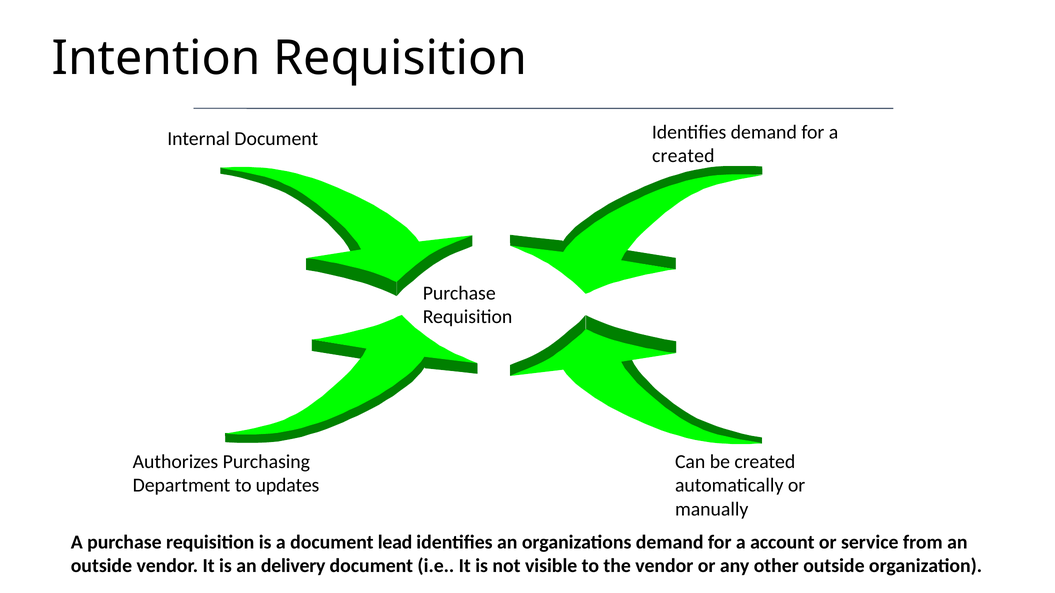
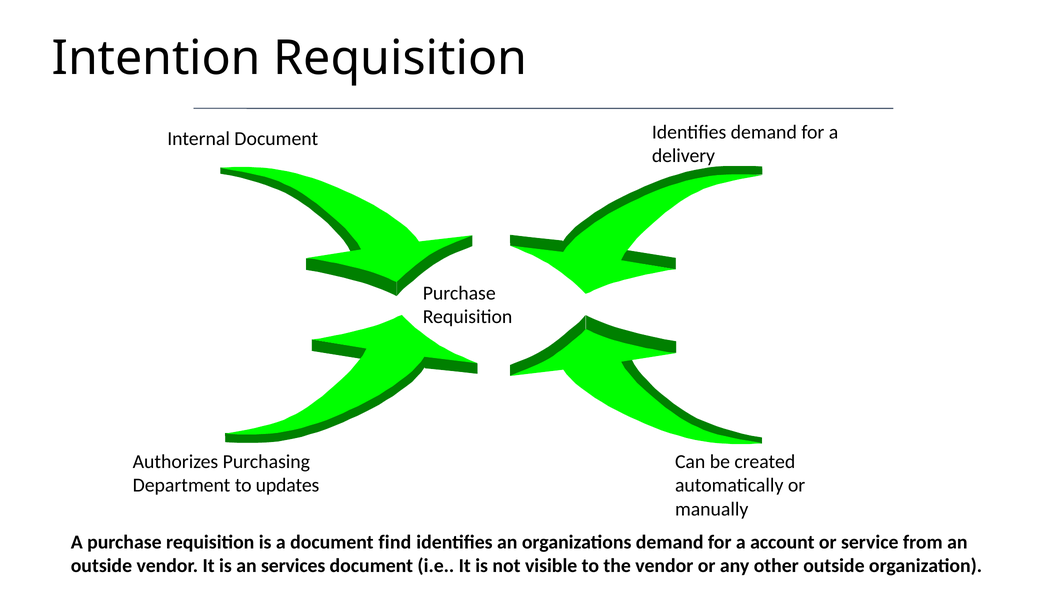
created at (683, 156): created -> delivery
lead: lead -> find
delivery: delivery -> services
